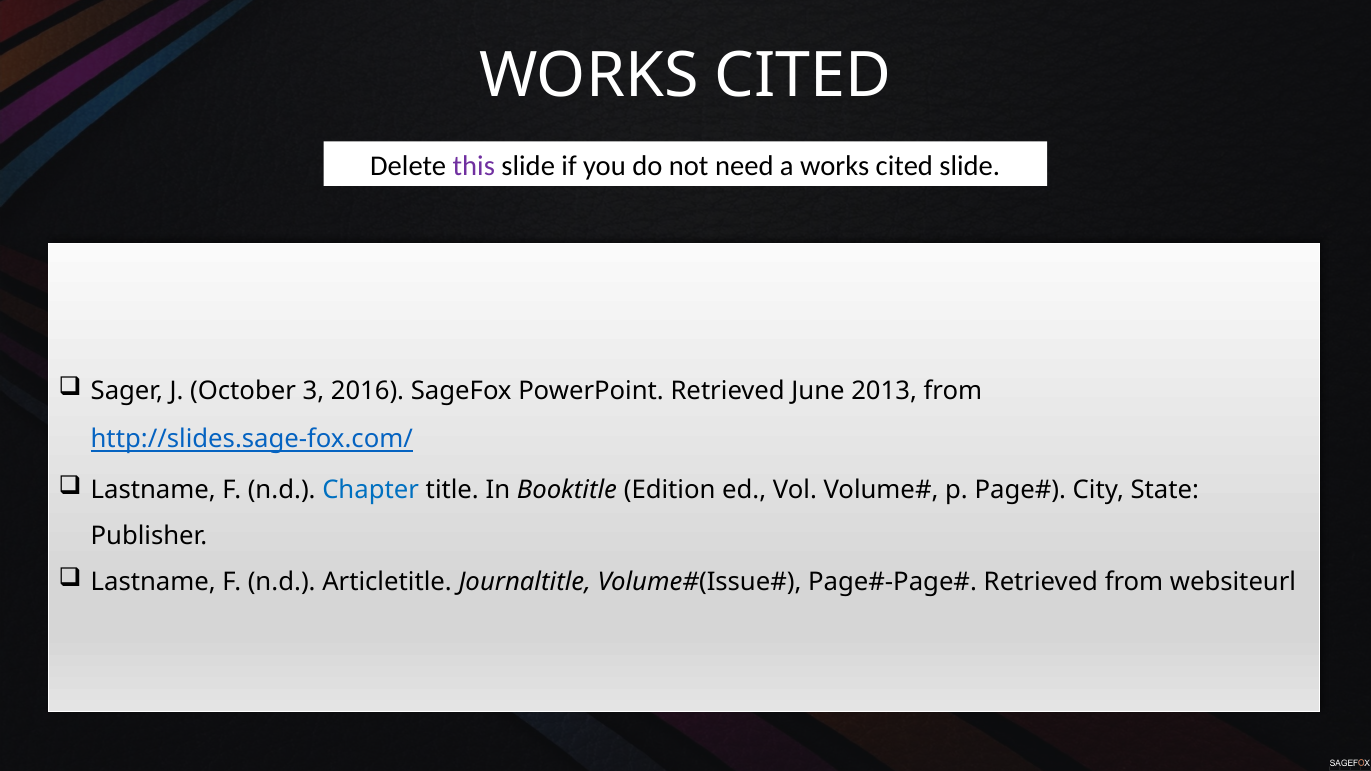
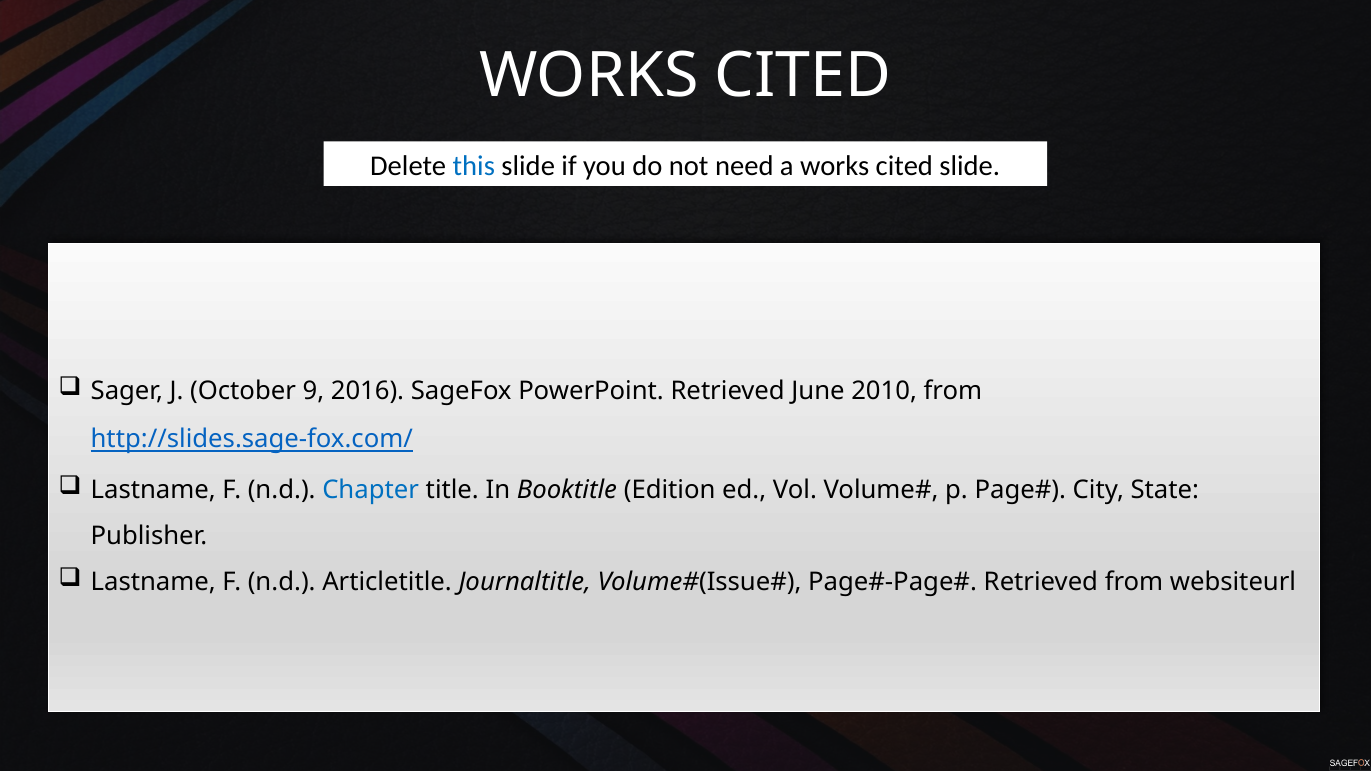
this colour: purple -> blue
3: 3 -> 9
2013: 2013 -> 2010
